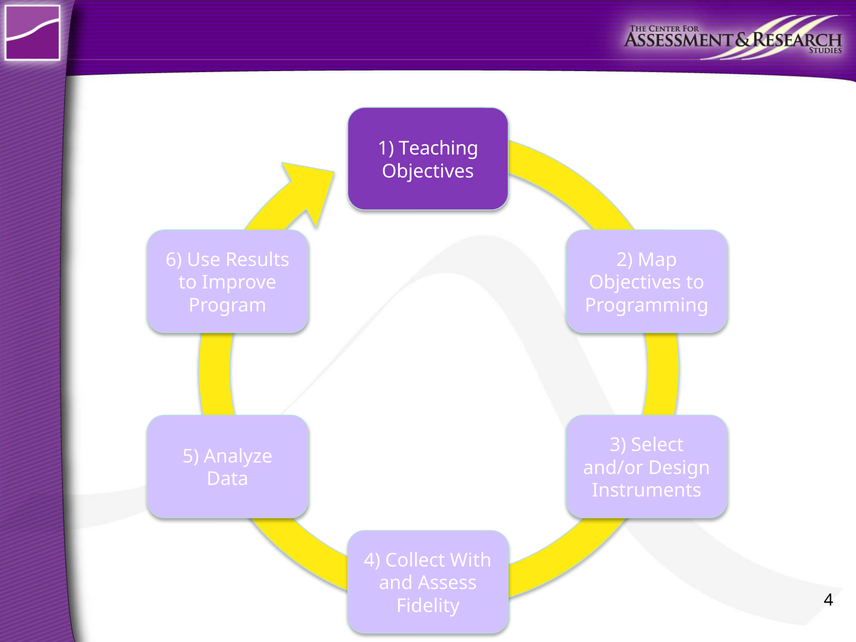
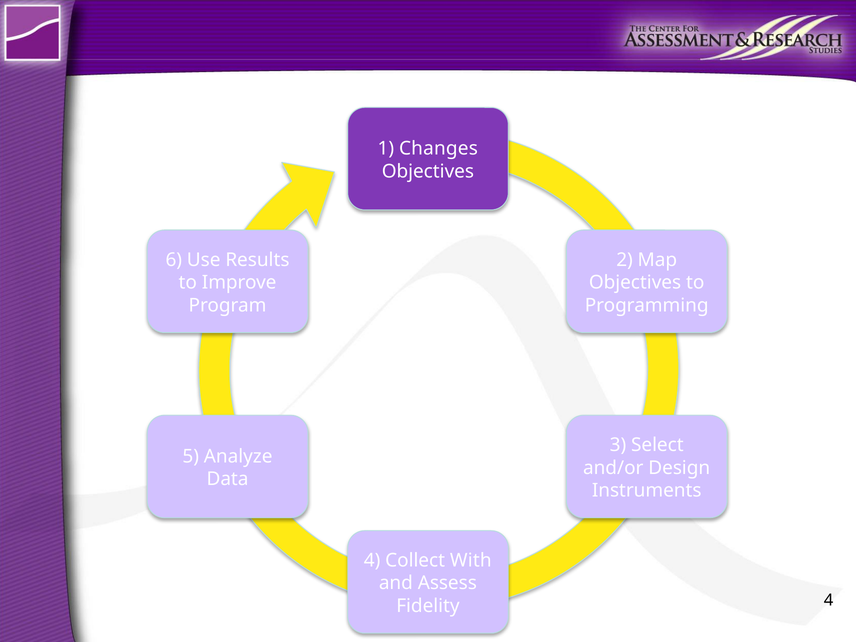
Teaching: Teaching -> Changes
